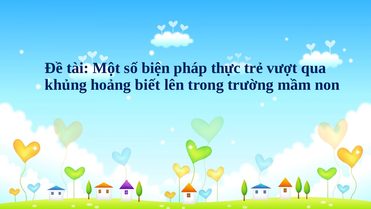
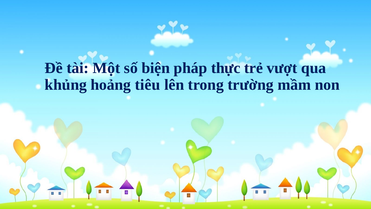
biết: biết -> tiêu
